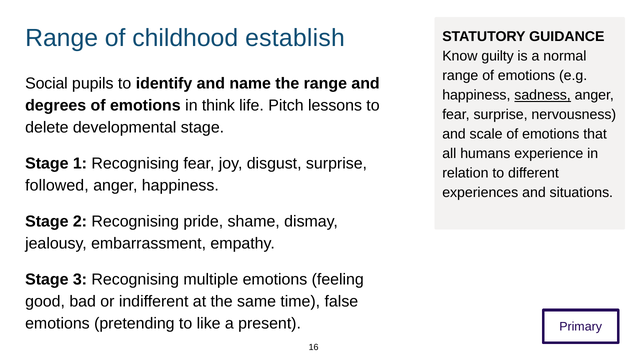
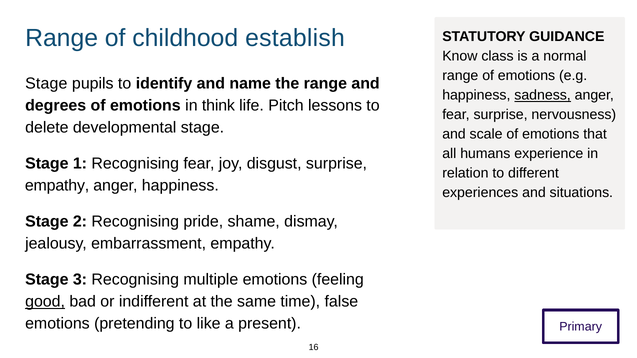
guilty: guilty -> class
Social at (46, 84): Social -> Stage
followed at (57, 186): followed -> empathy
good underline: none -> present
